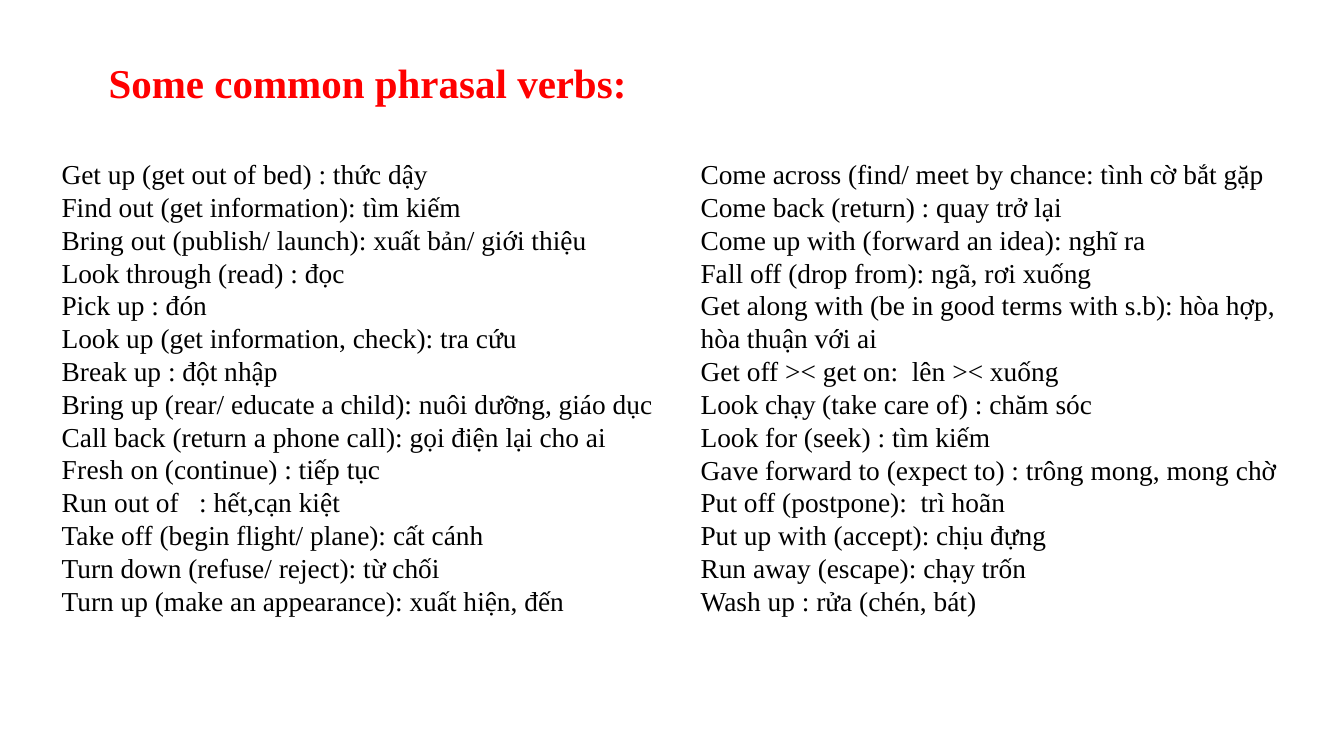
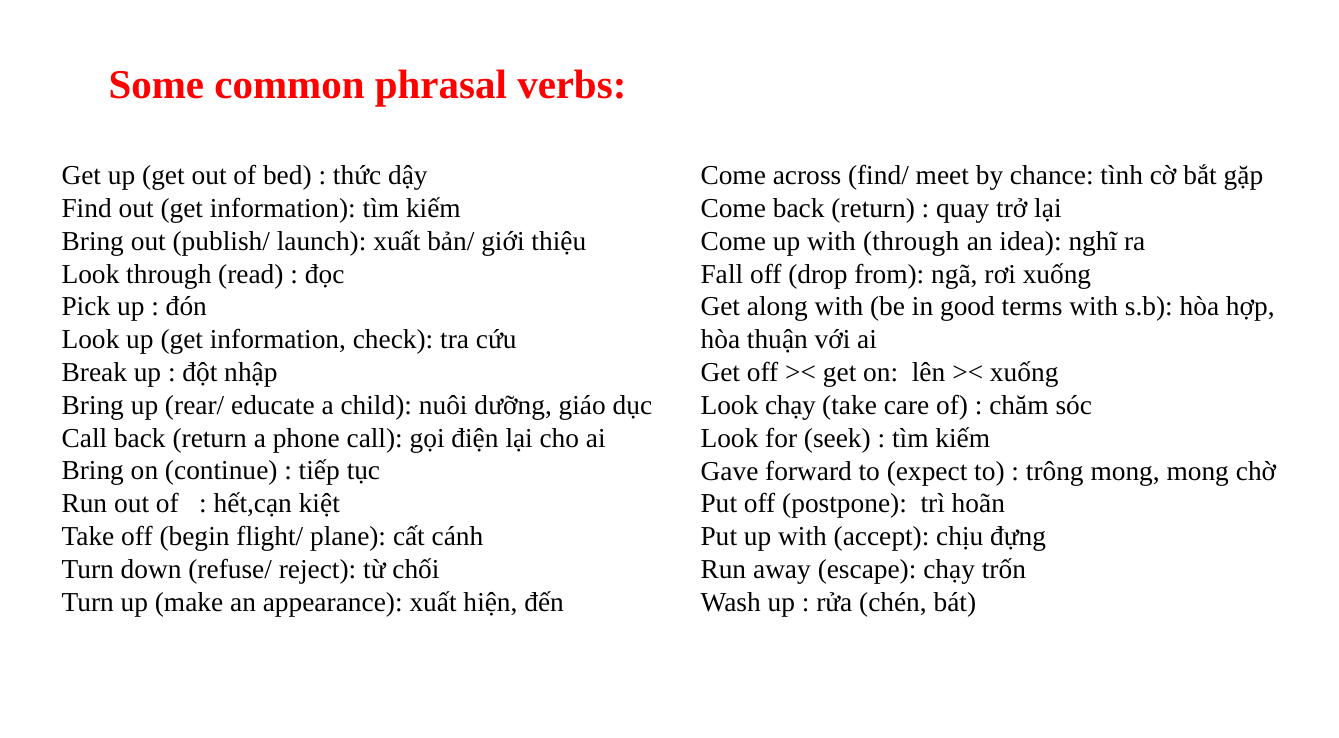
with forward: forward -> through
Fresh at (93, 471): Fresh -> Bring
